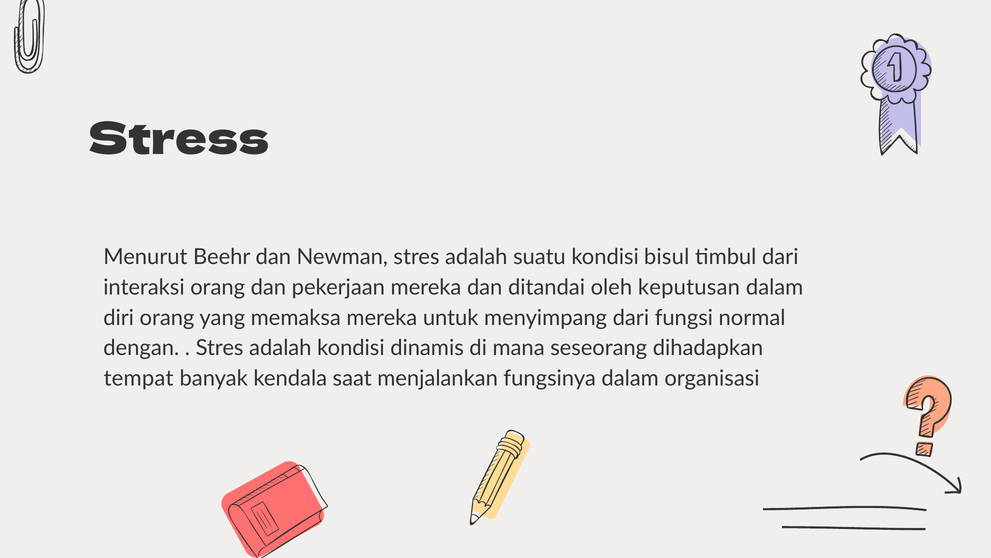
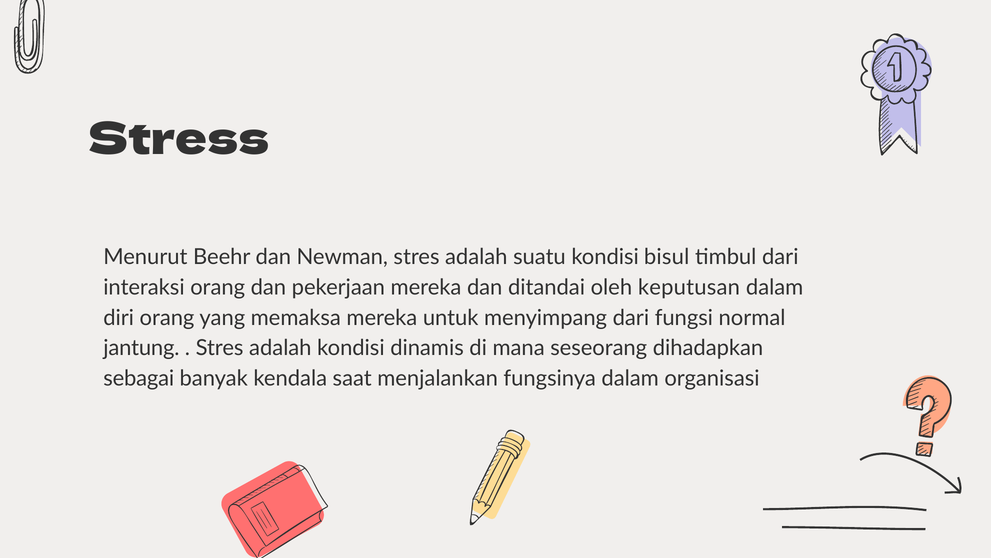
dengan: dengan -> jantung
tempat: tempat -> sebagai
